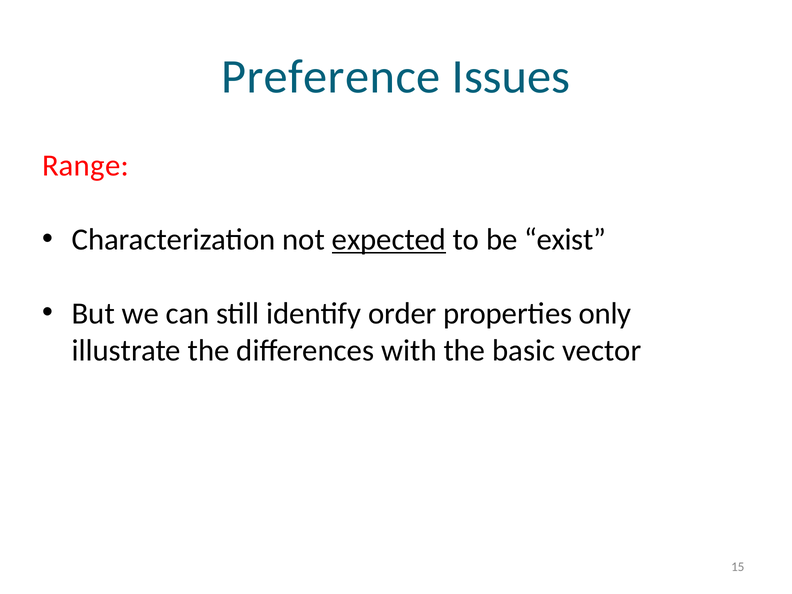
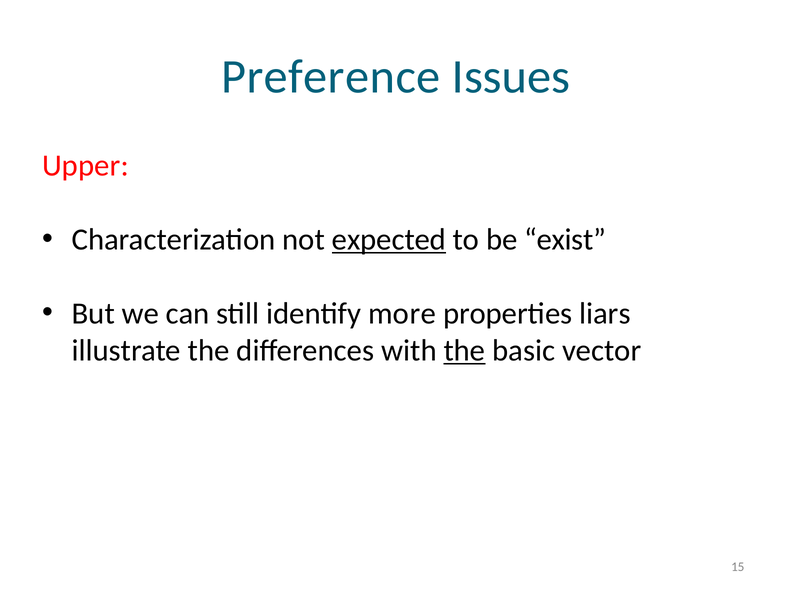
Range: Range -> Upper
order: order -> more
only: only -> liars
the at (464, 350) underline: none -> present
